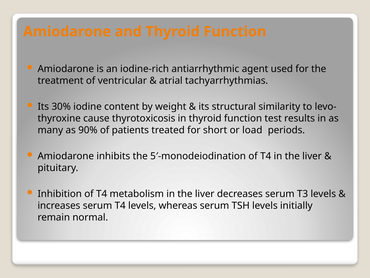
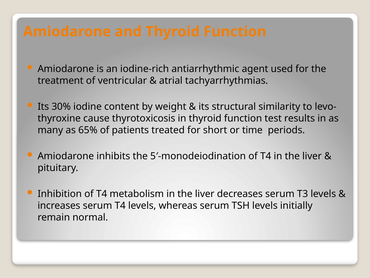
90%: 90% -> 65%
load: load -> time
